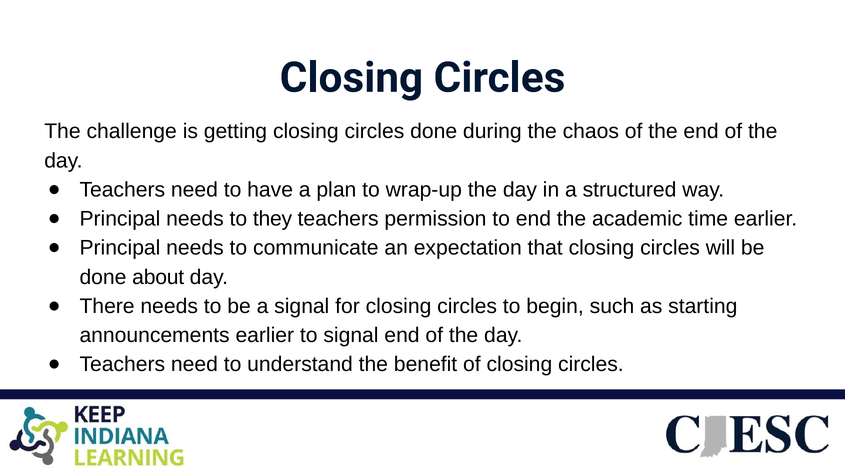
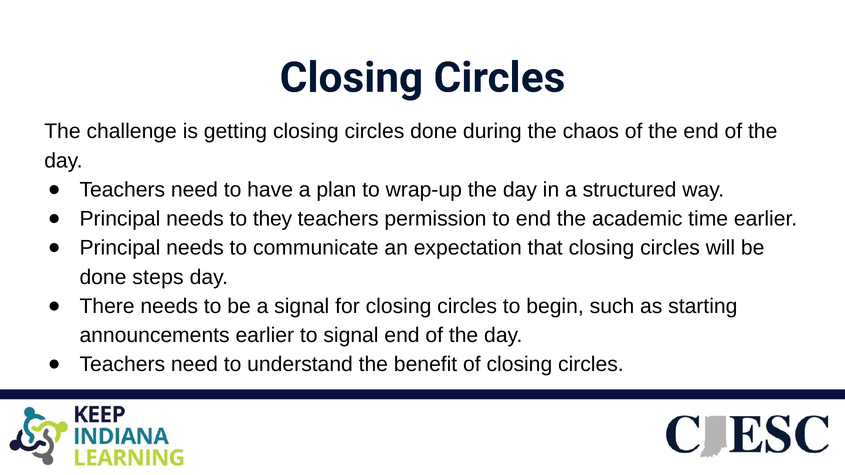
about: about -> steps
